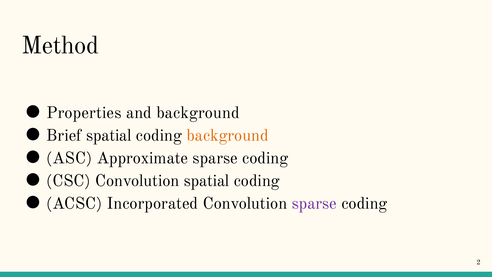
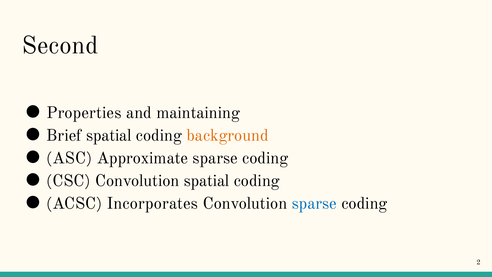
Method: Method -> Second
and background: background -> maintaining
Incorporated: Incorporated -> Incorporates
sparse at (314, 203) colour: purple -> blue
